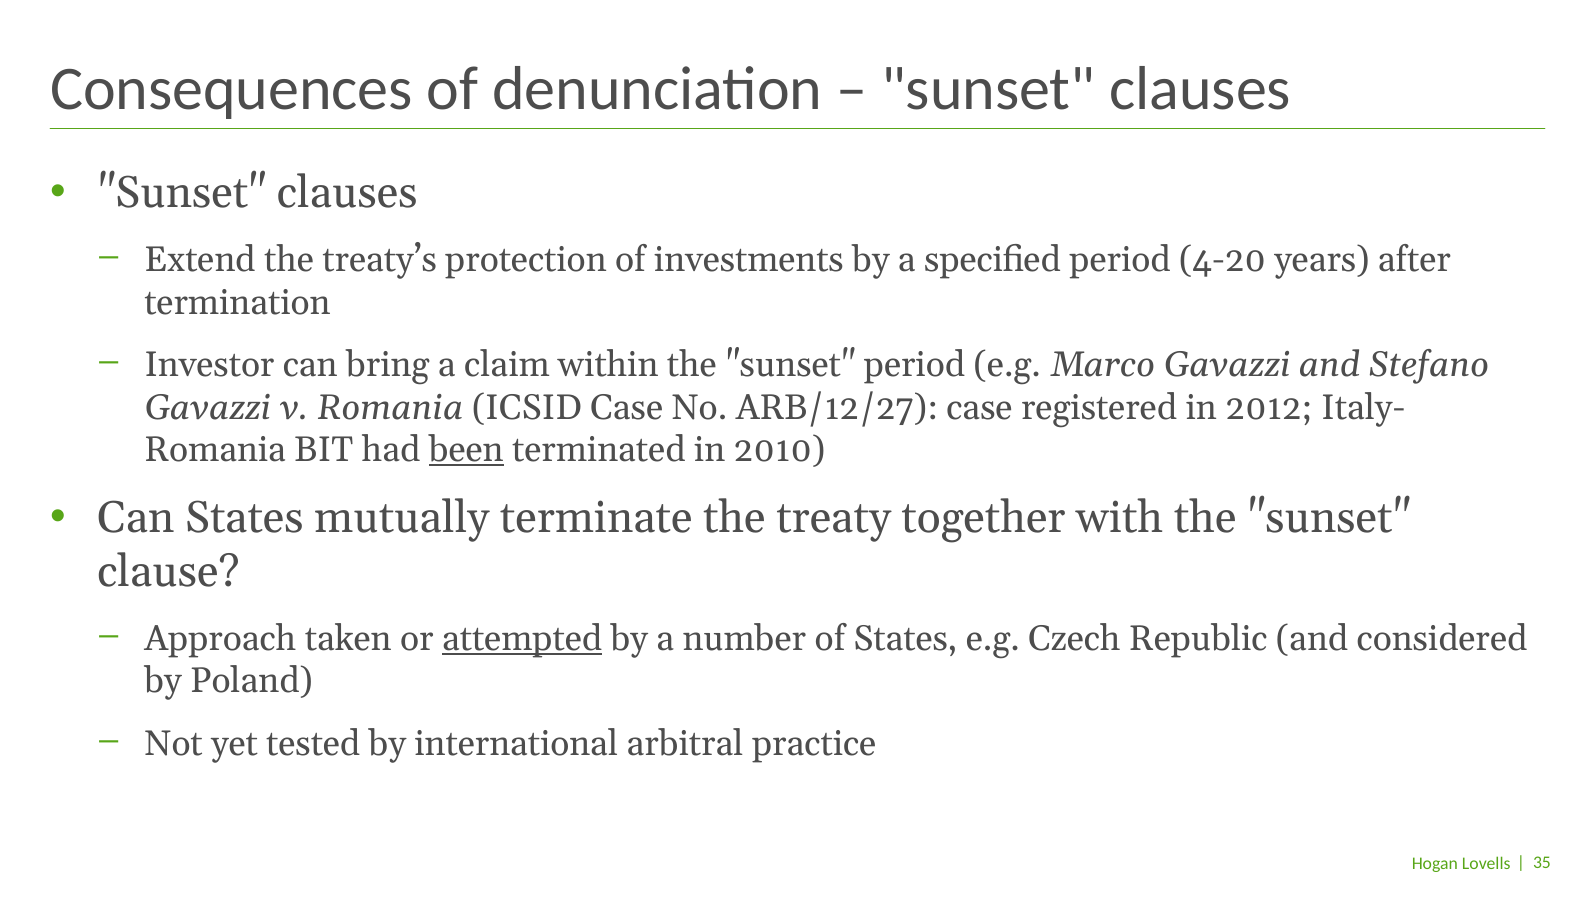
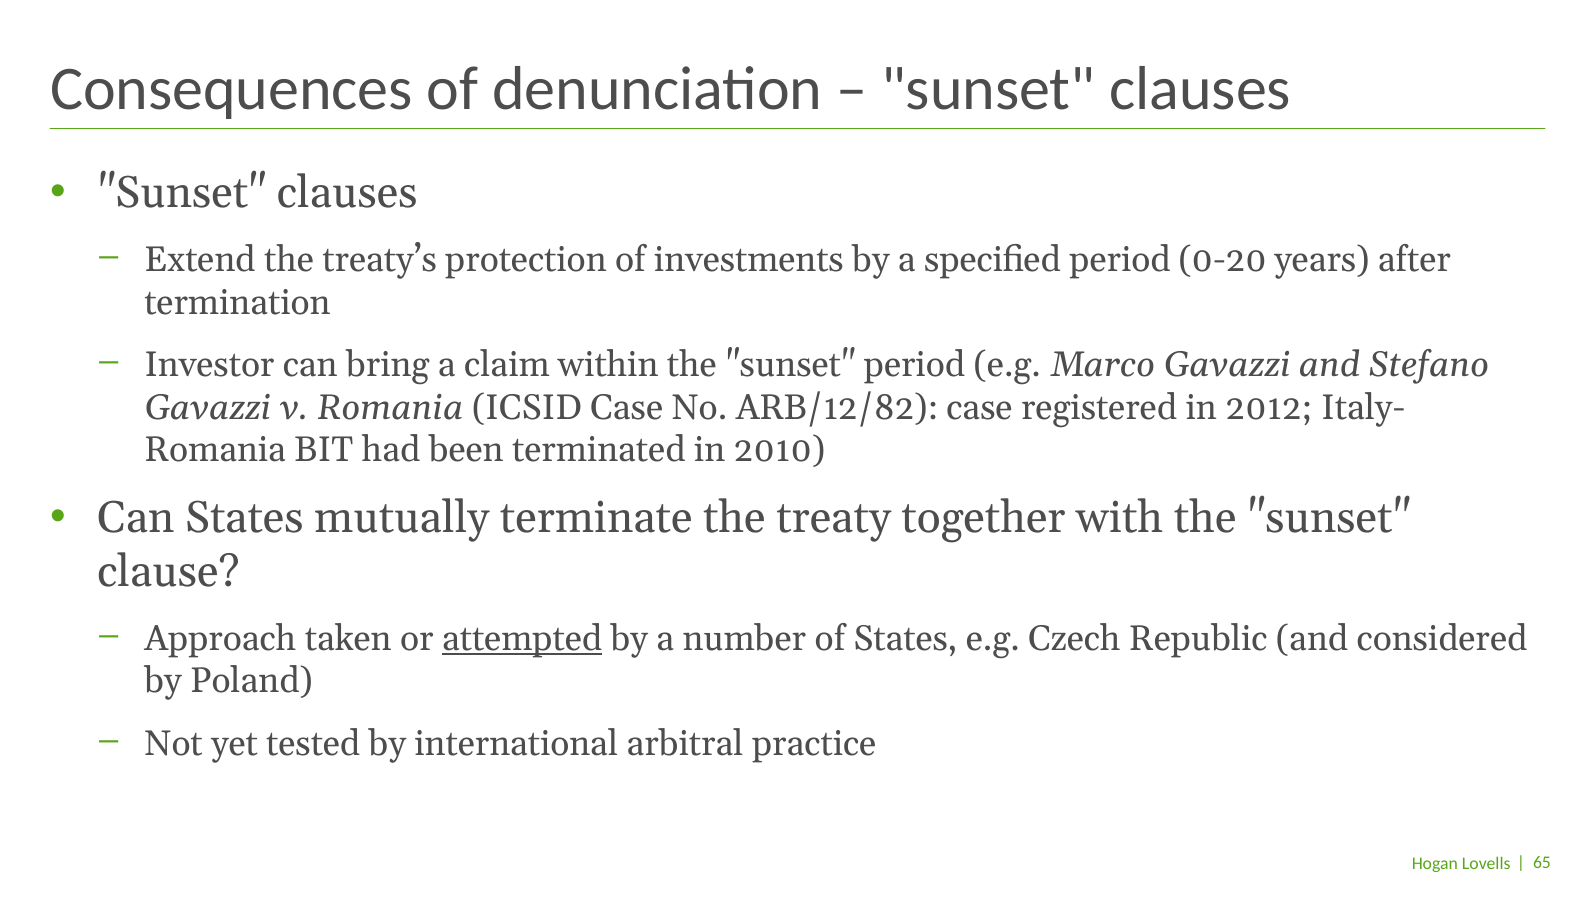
4-20: 4-20 -> 0-20
ARB/12/27: ARB/12/27 -> ARB/12/82
been underline: present -> none
35: 35 -> 65
